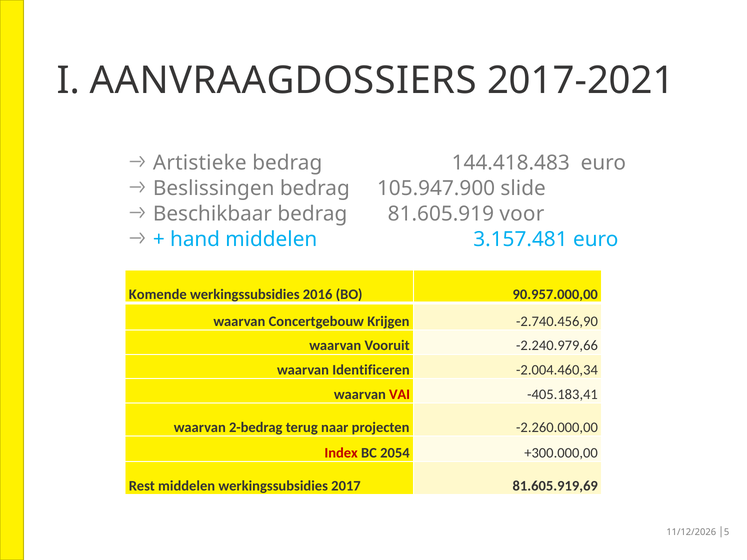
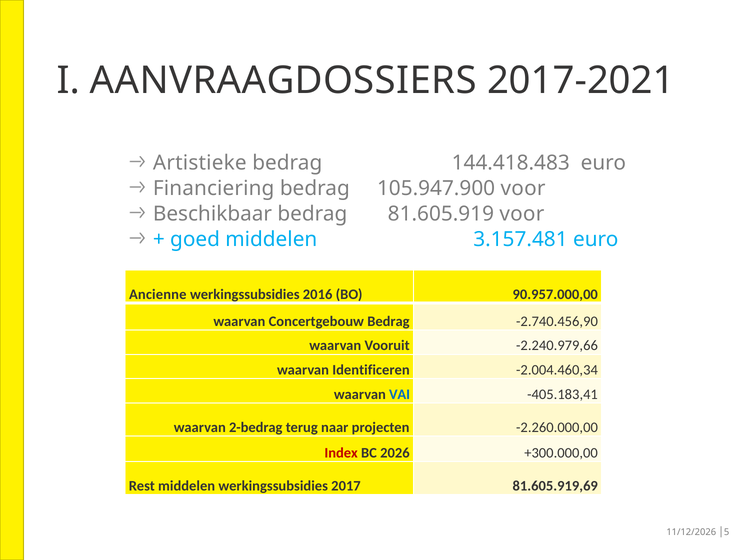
Beslissingen: Beslissingen -> Financiering
105.947.900 slide: slide -> voor
hand: hand -> goed
Komende: Komende -> Ancienne
Concertgebouw Krijgen: Krijgen -> Bedrag
VAI colour: red -> blue
2054: 2054 -> 2026
